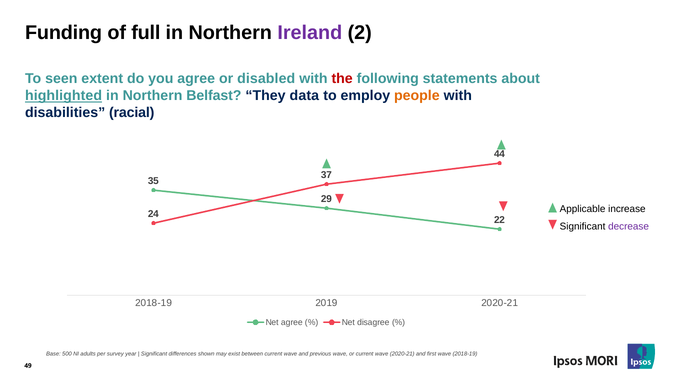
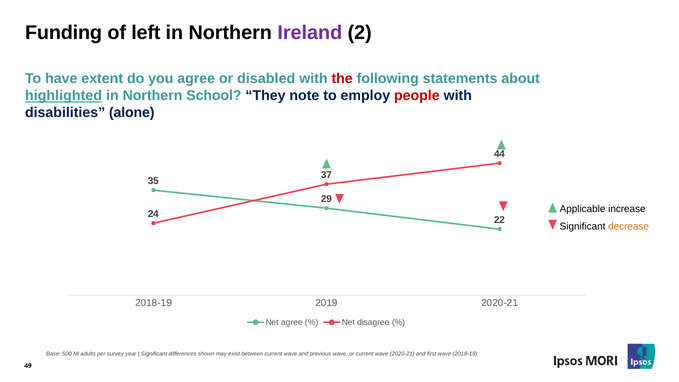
full: full -> left
seen: seen -> have
Belfast: Belfast -> School
data: data -> note
people colour: orange -> red
racial: racial -> alone
decrease colour: purple -> orange
